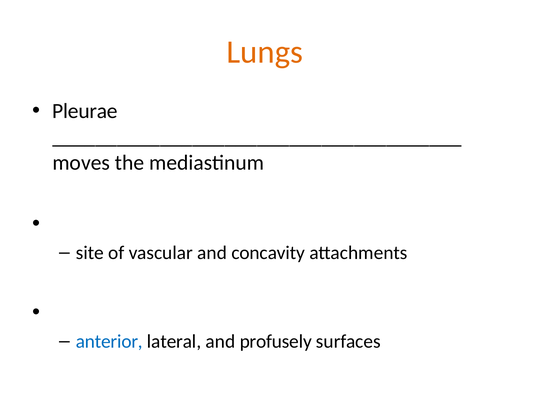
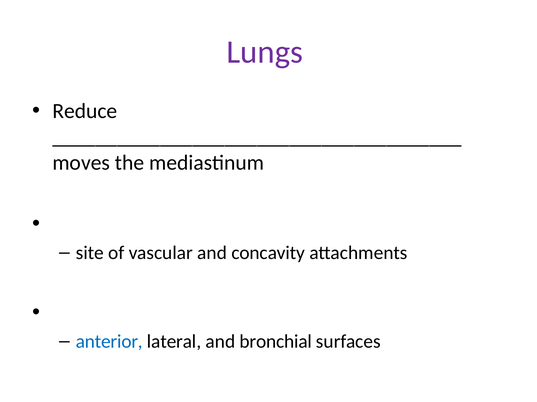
Lungs colour: orange -> purple
Pleurae: Pleurae -> Reduce
profusely: profusely -> bronchial
